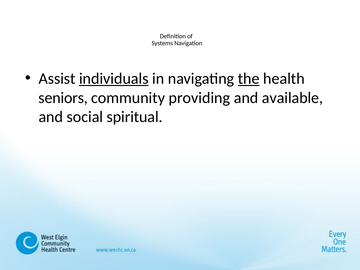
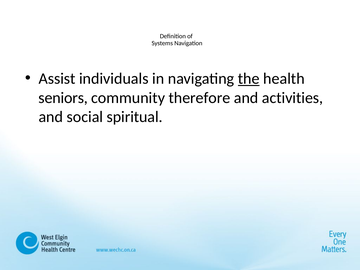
individuals underline: present -> none
providing: providing -> therefore
available: available -> activities
